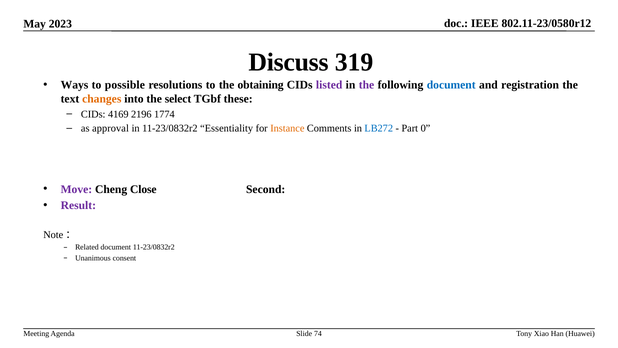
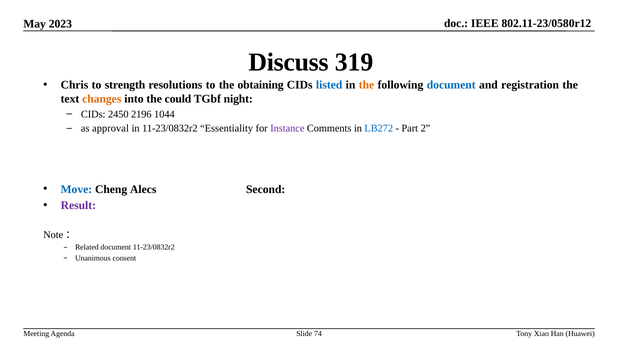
Ways: Ways -> Chris
possible: possible -> strength
listed colour: purple -> blue
the at (367, 85) colour: purple -> orange
select: select -> could
these: these -> night
4169: 4169 -> 2450
1774: 1774 -> 1044
Instance colour: orange -> purple
0: 0 -> 2
Move colour: purple -> blue
Close: Close -> Alecs
